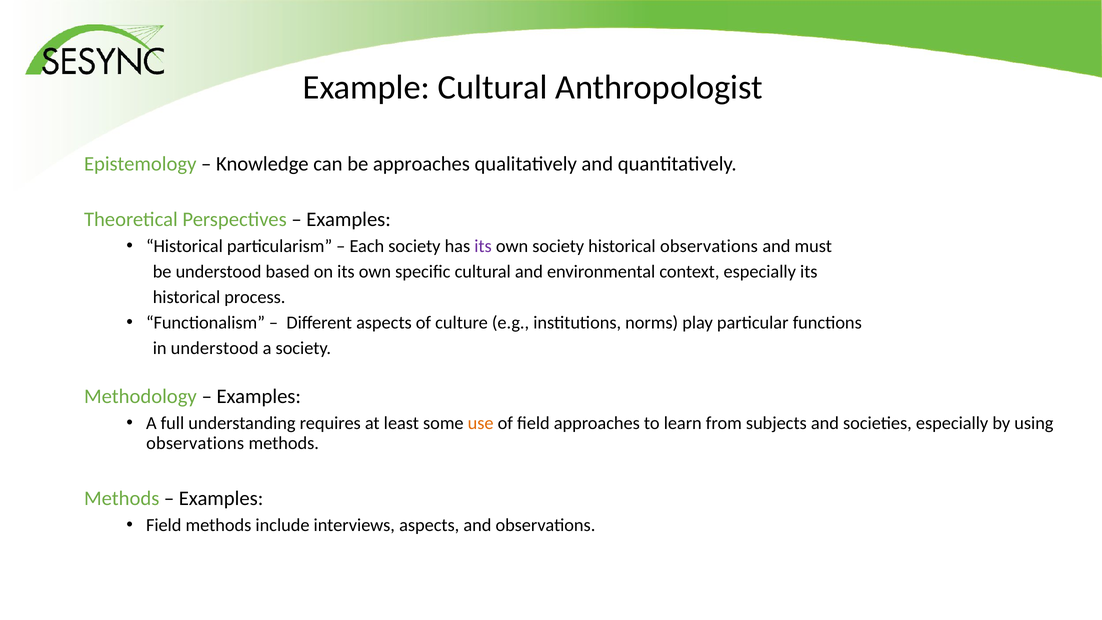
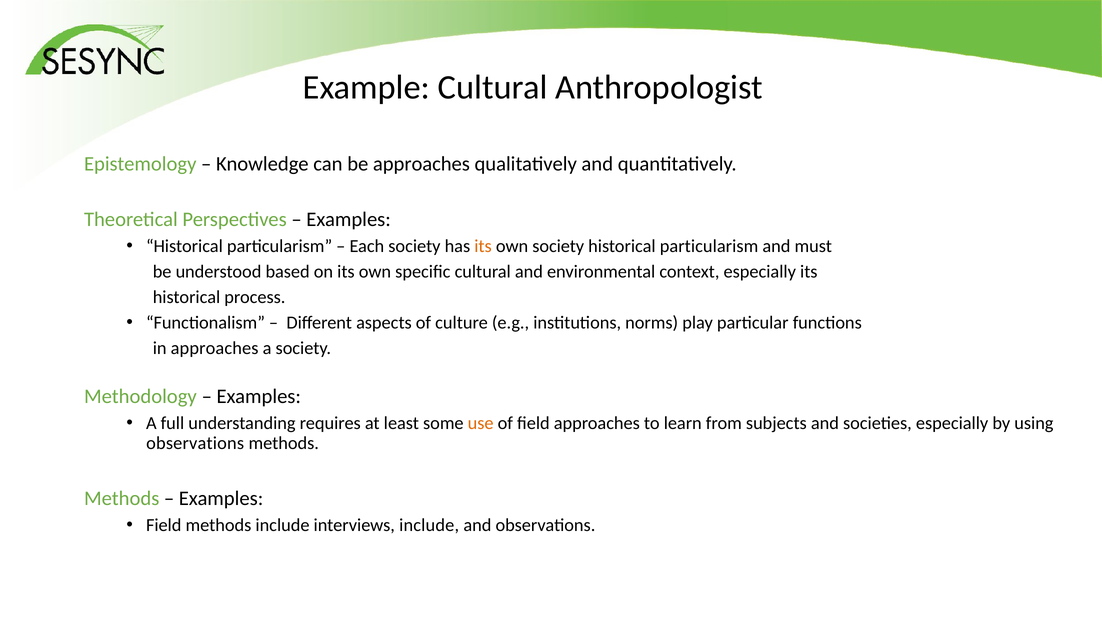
its at (483, 246) colour: purple -> orange
observations at (709, 246): observations -> particularism
in understood: understood -> approaches
interviews aspects: aspects -> include
